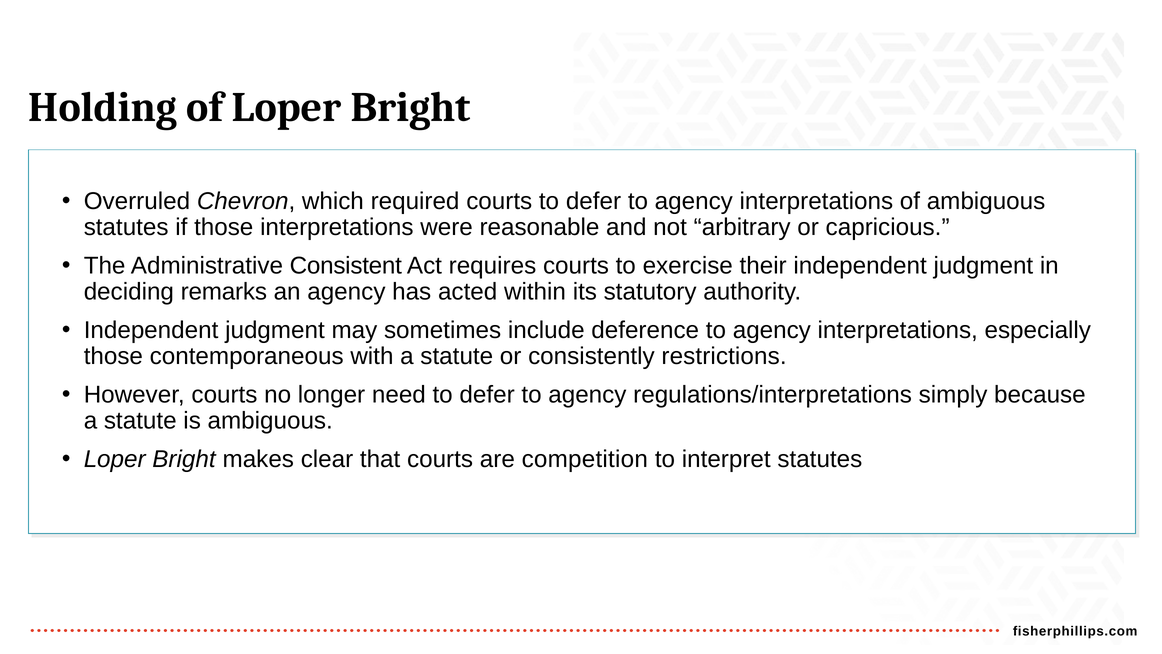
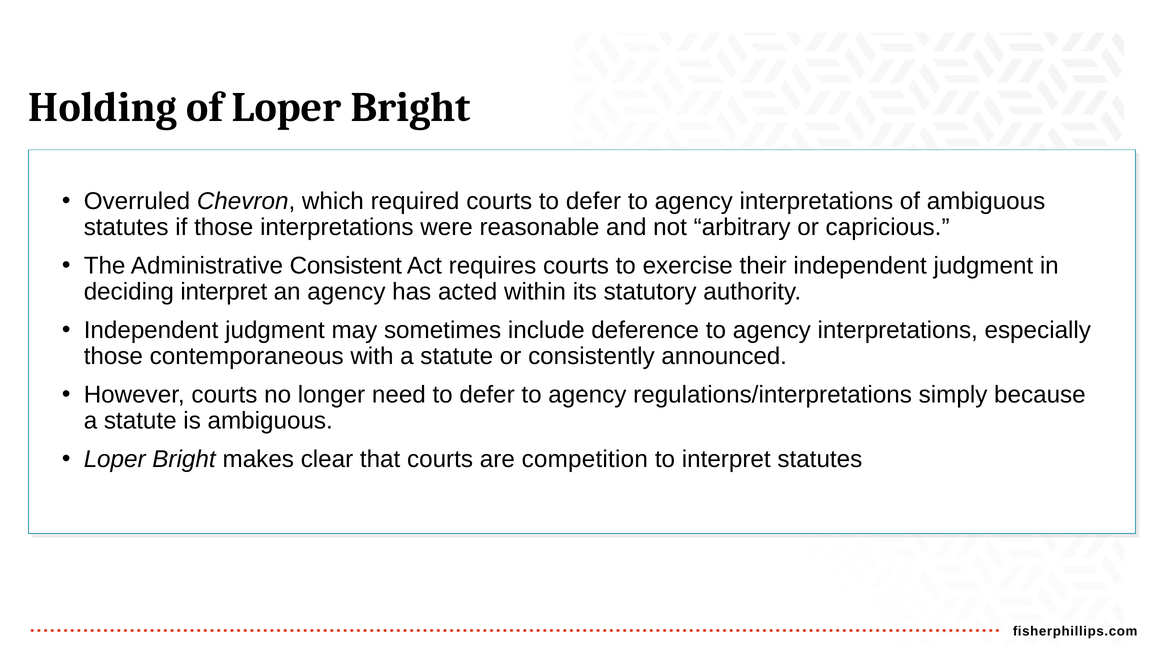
deciding remarks: remarks -> interpret
restrictions: restrictions -> announced
